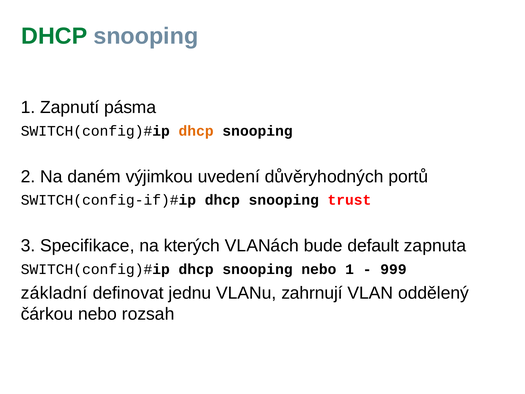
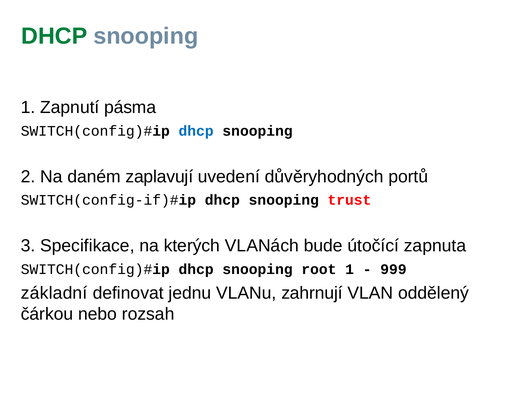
dhcp at (196, 131) colour: orange -> blue
výjimkou: výjimkou -> zaplavují
default: default -> útočící
snooping nebo: nebo -> root
